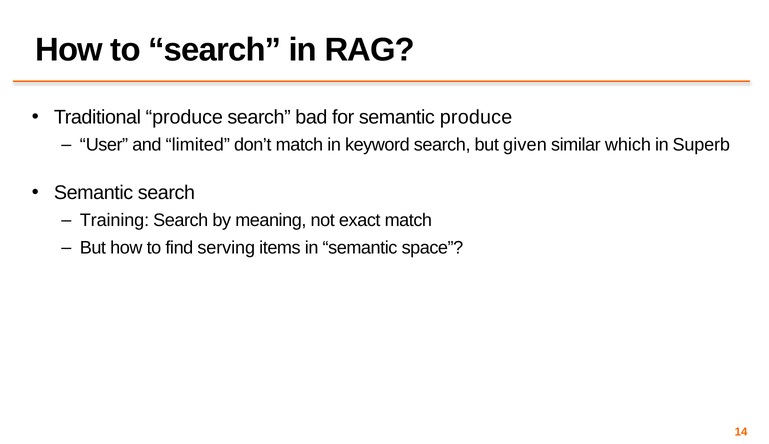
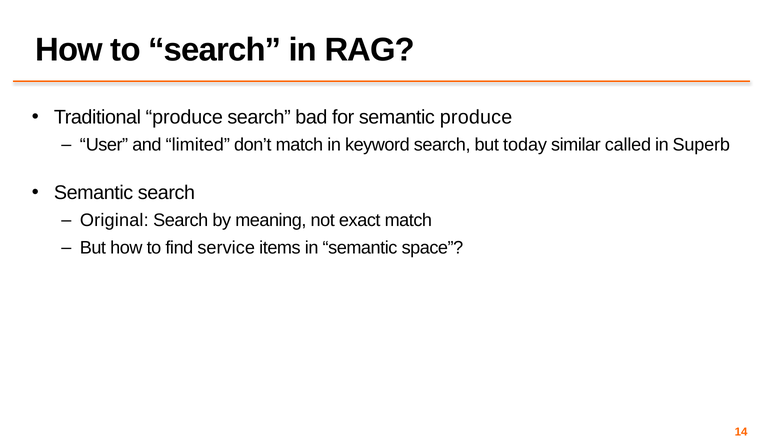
given: given -> today
which: which -> called
Training: Training -> Original
serving: serving -> service
